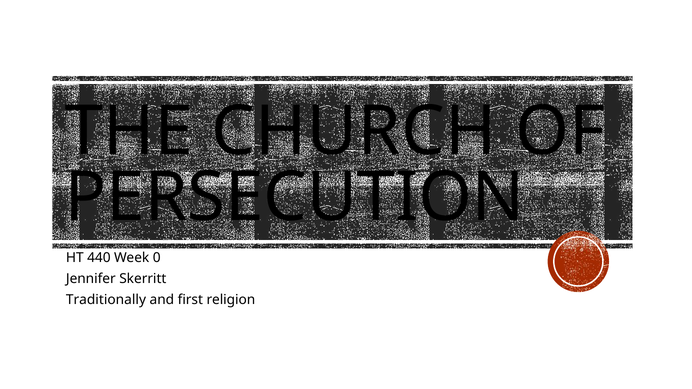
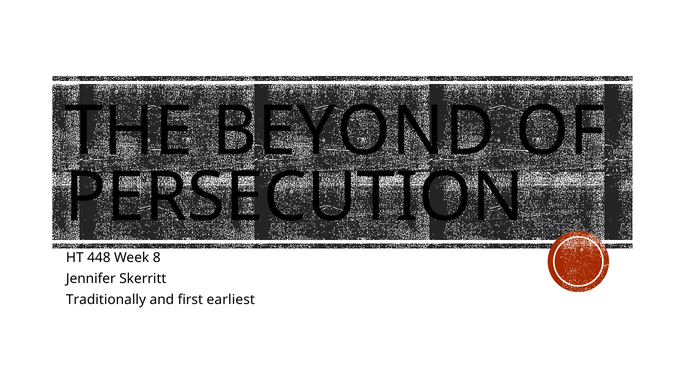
CHURCH: CHURCH -> BEYOND
440: 440 -> 448
0: 0 -> 8
religion: religion -> earliest
